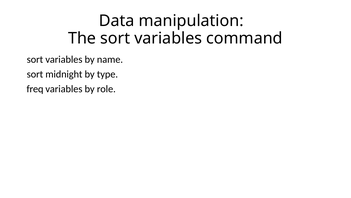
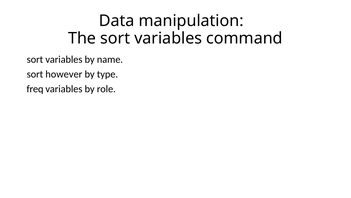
midnight: midnight -> however
